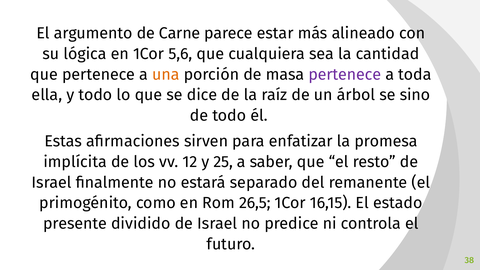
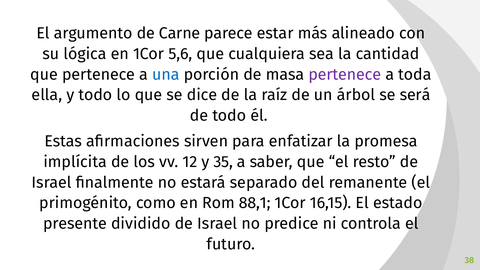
una colour: orange -> blue
sino: sino -> será
25: 25 -> 35
26,5: 26,5 -> 88,1
